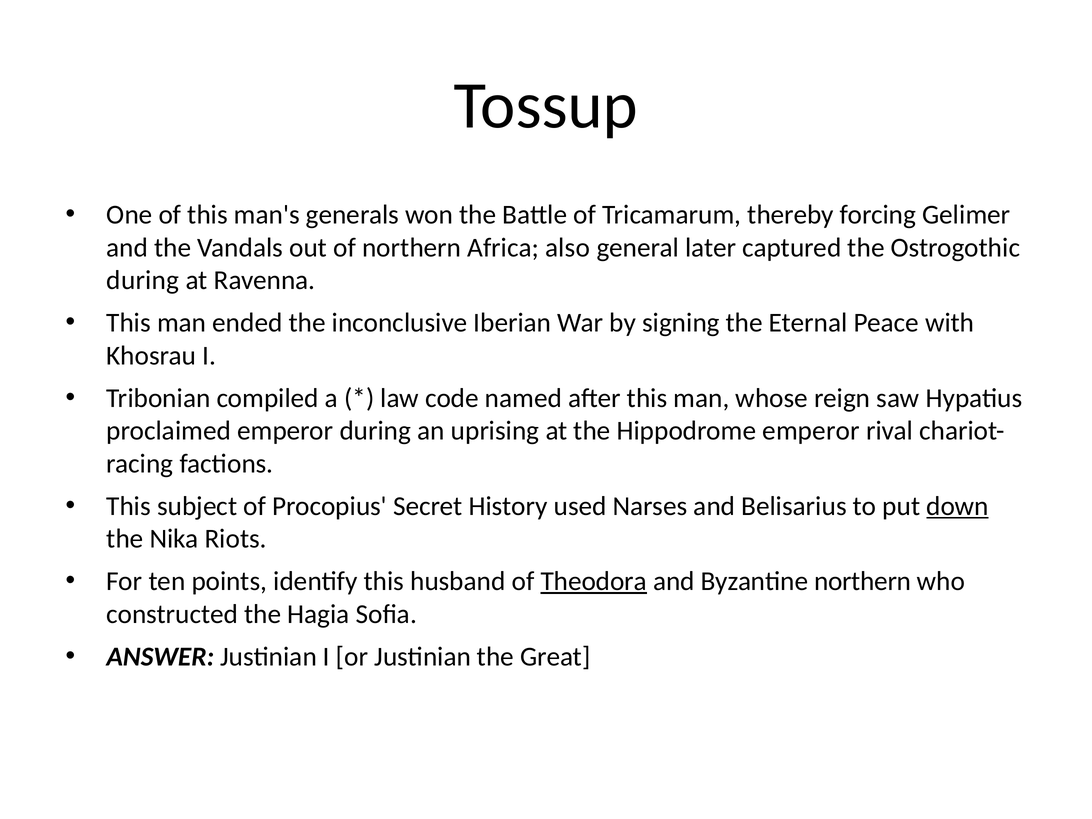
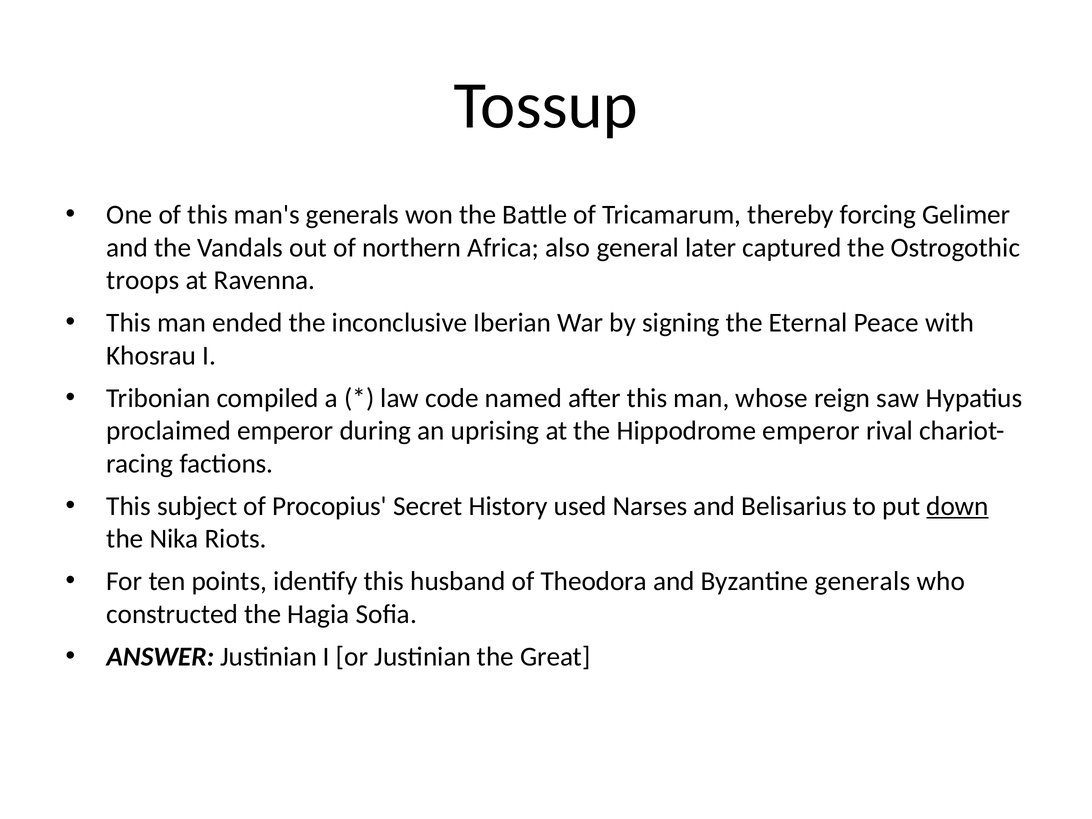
during at (143, 280): during -> troops
Theodora underline: present -> none
Byzantine northern: northern -> generals
